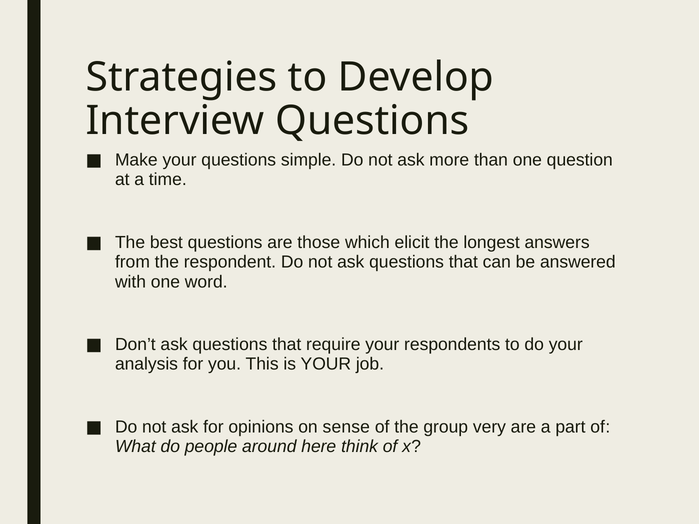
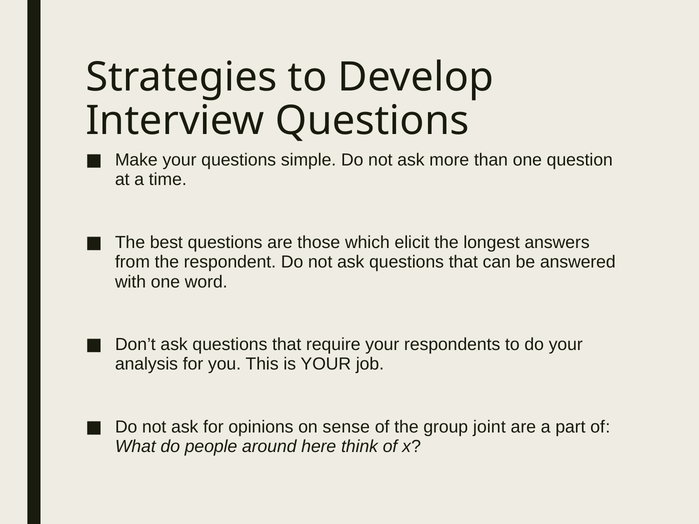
very: very -> joint
